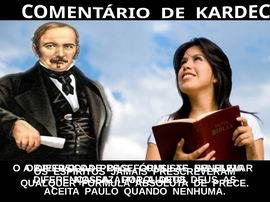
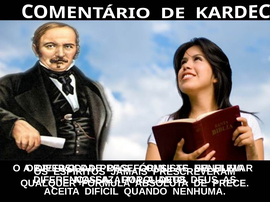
PAULO: PAULO -> DIFÍCIL
